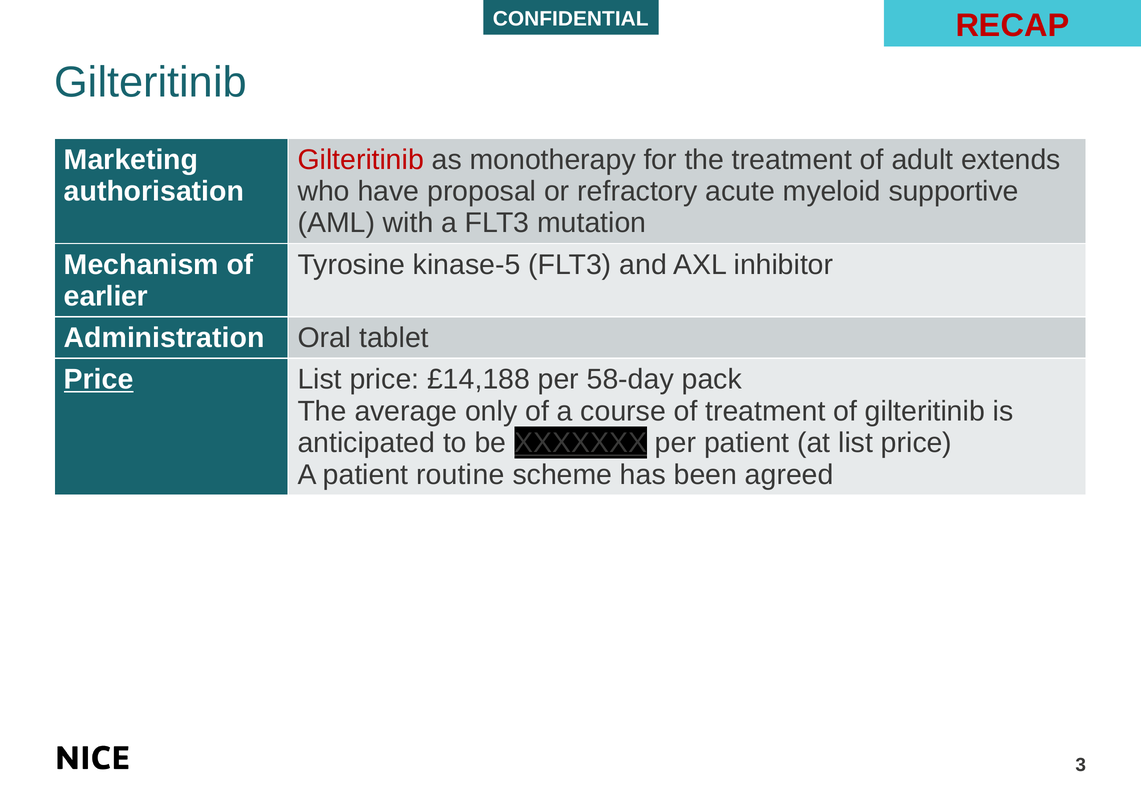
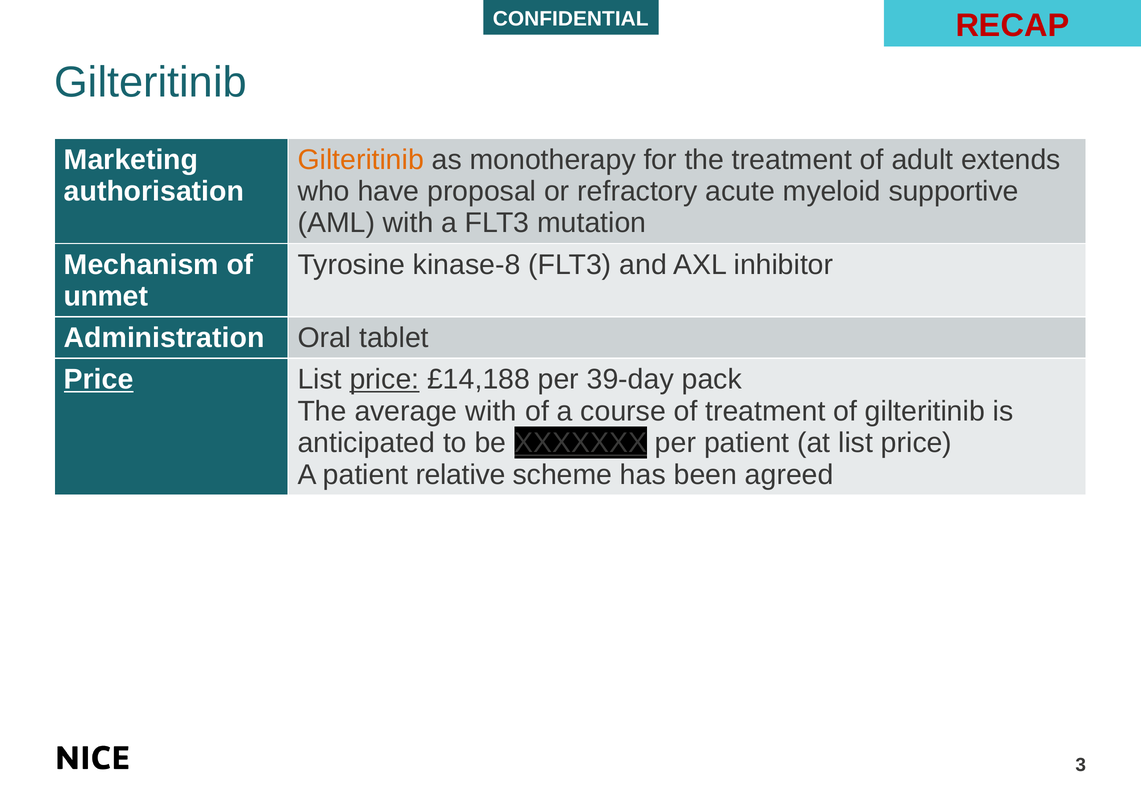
Gilteritinib at (361, 160) colour: red -> orange
kinase-5: kinase-5 -> kinase-8
earlier: earlier -> unmet
price at (384, 379) underline: none -> present
58-day: 58-day -> 39-day
average only: only -> with
routine: routine -> relative
